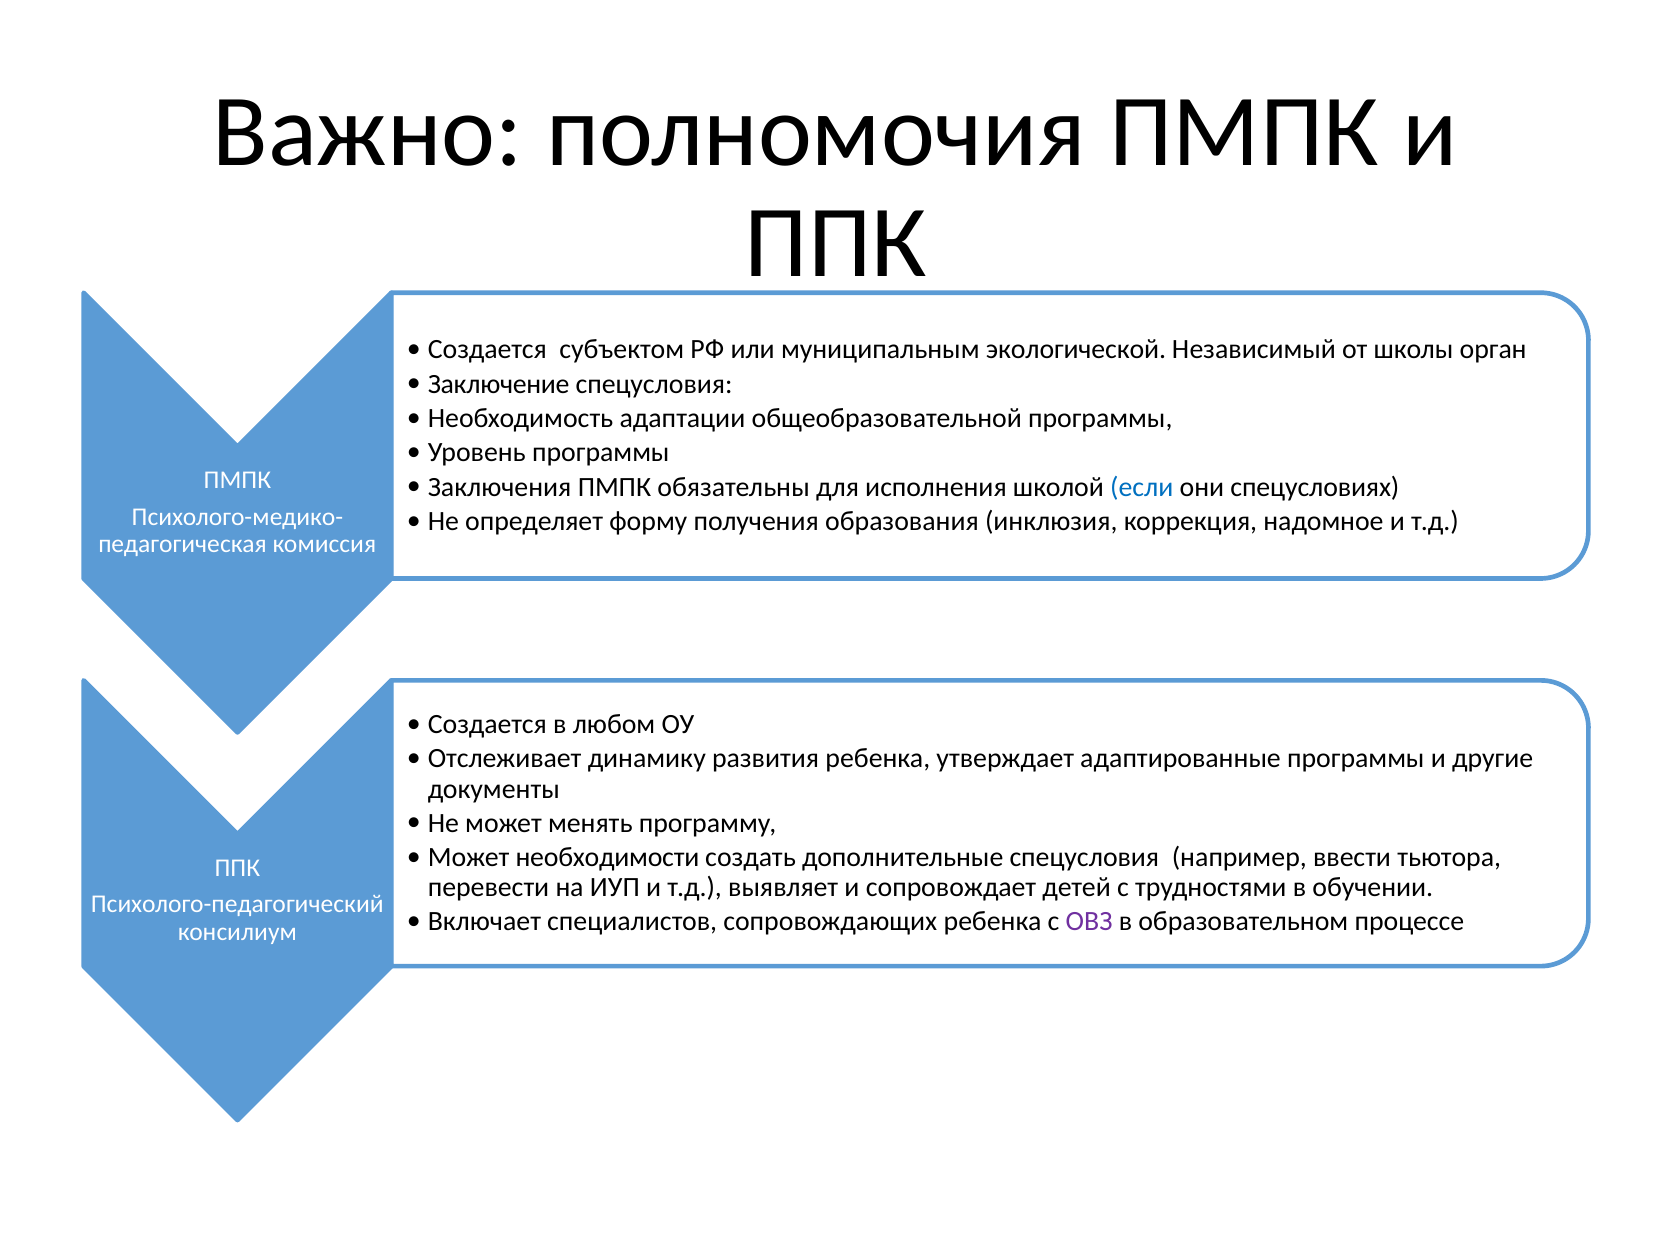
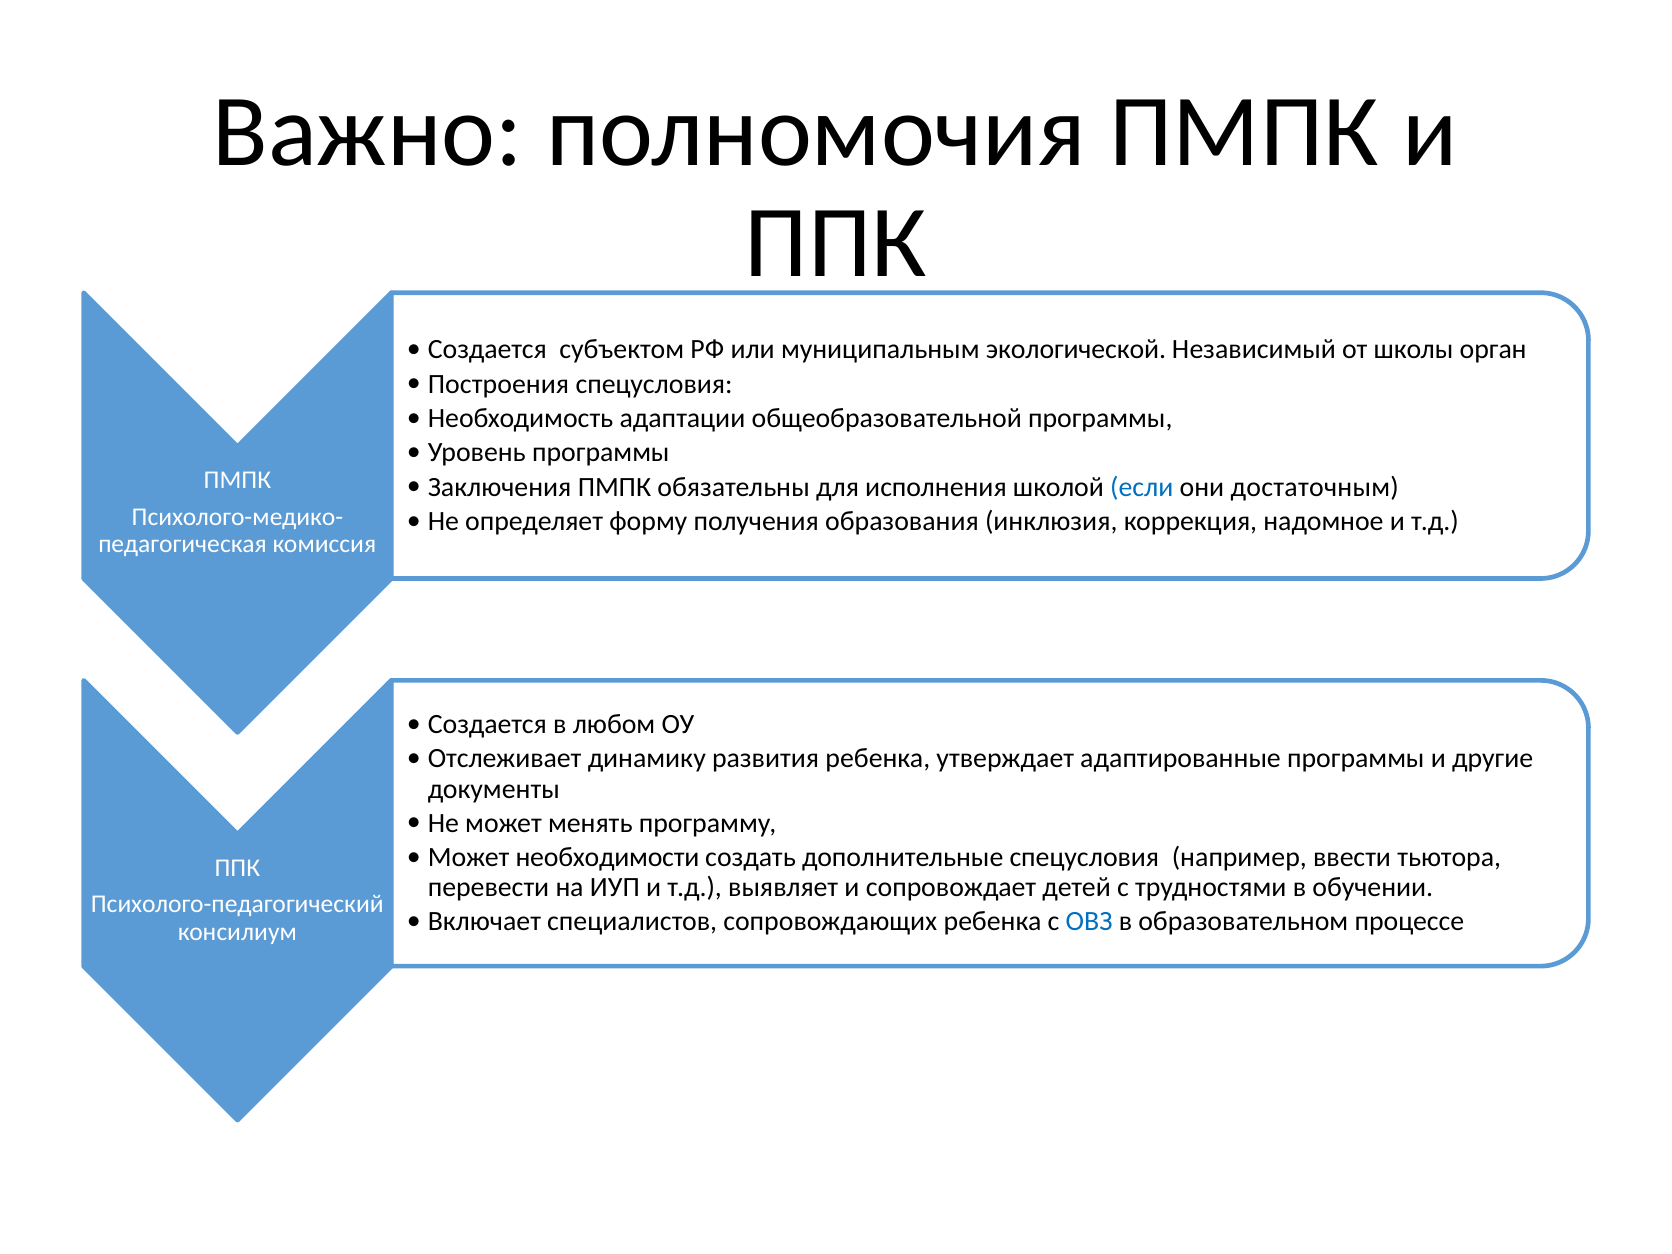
Заключение: Заключение -> Построения
спецусловиях: спецусловиях -> достаточным
ОВЗ colour: purple -> blue
